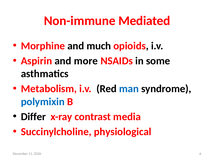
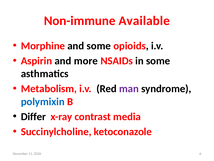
Mediated: Mediated -> Available
and much: much -> some
man colour: blue -> purple
physiological: physiological -> ketoconazole
